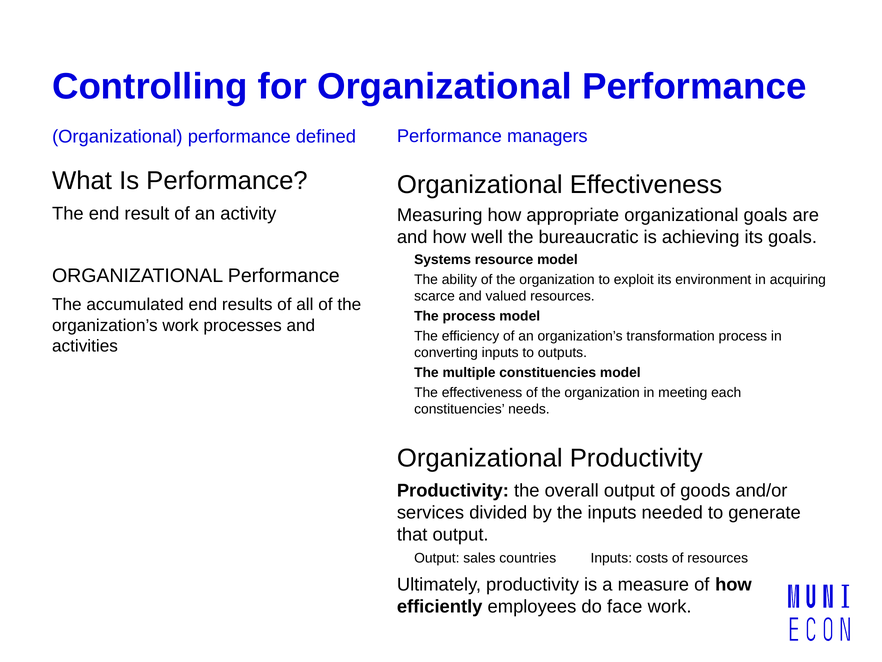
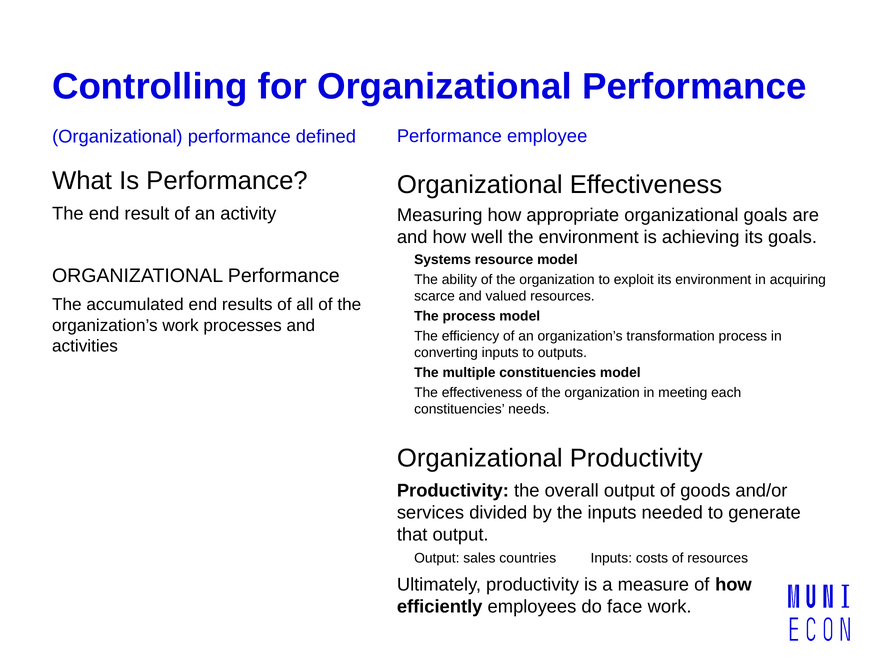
managers: managers -> employee
the bureaucratic: bureaucratic -> environment
